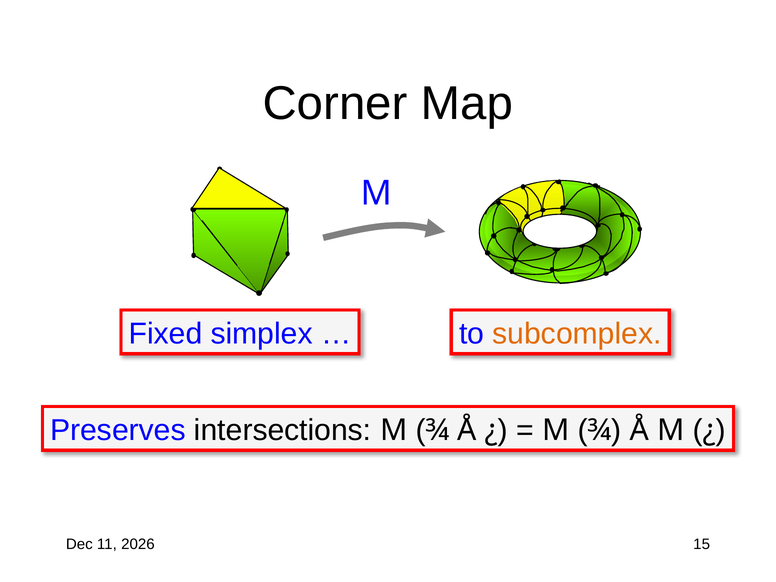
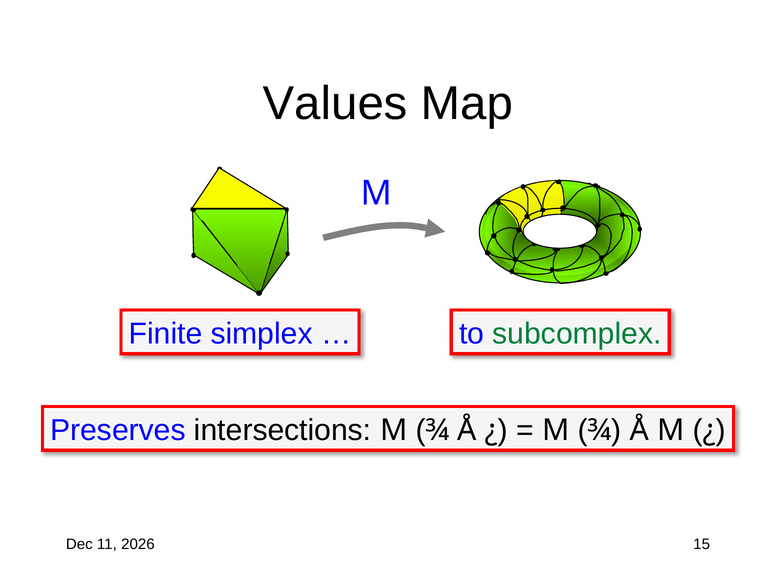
Corner: Corner -> Values
Fixed: Fixed -> Finite
subcomplex colour: orange -> green
